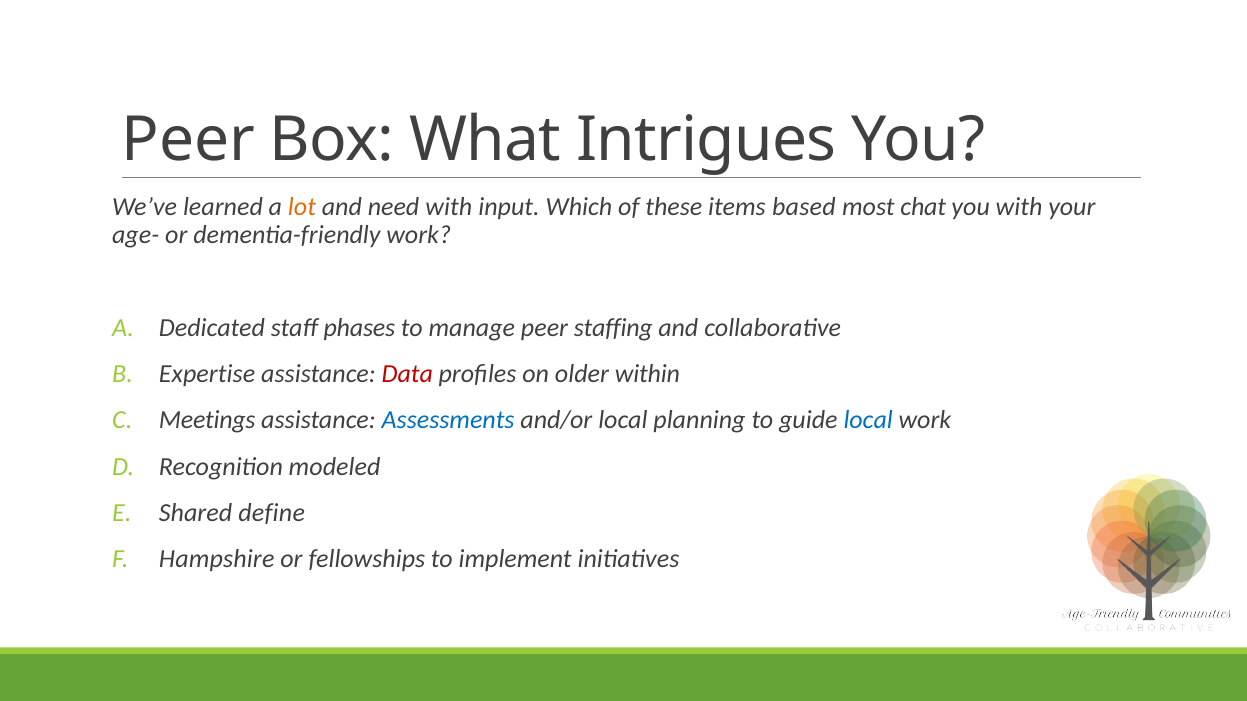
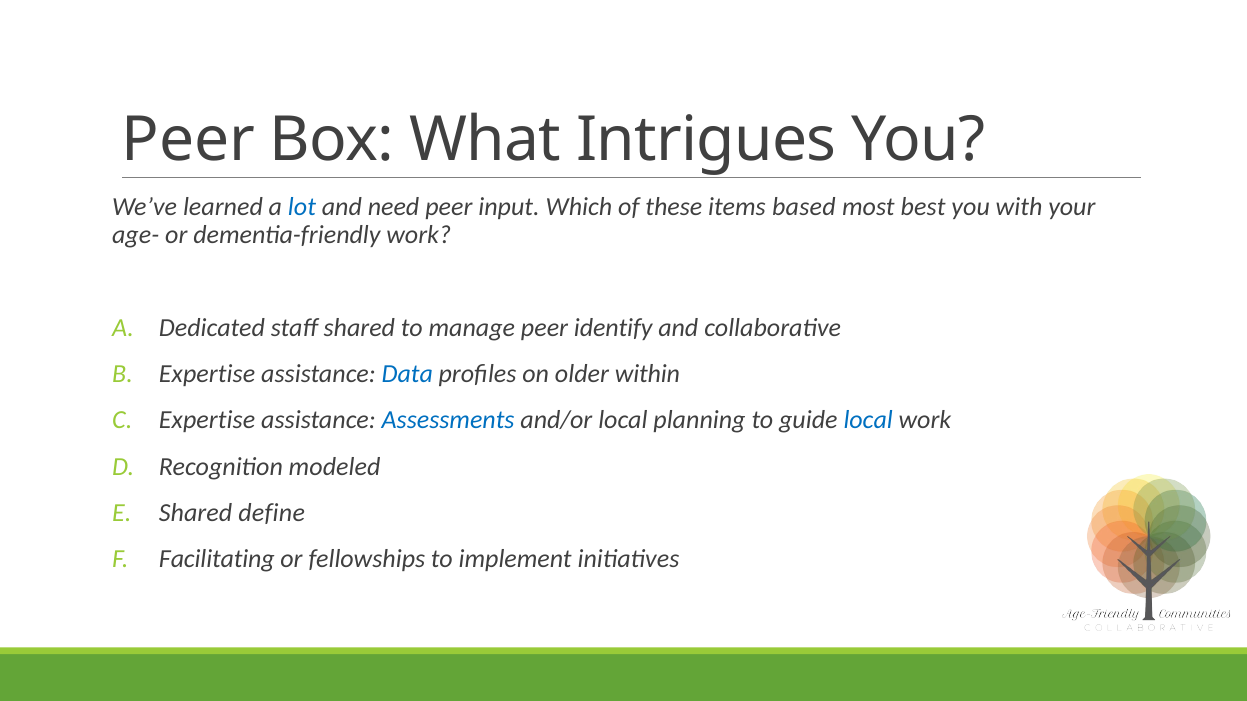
lot colour: orange -> blue
need with: with -> peer
chat: chat -> best
staff phases: phases -> shared
staffing: staffing -> identify
Data colour: red -> blue
Meetings at (207, 421): Meetings -> Expertise
Hampshire: Hampshire -> Facilitating
